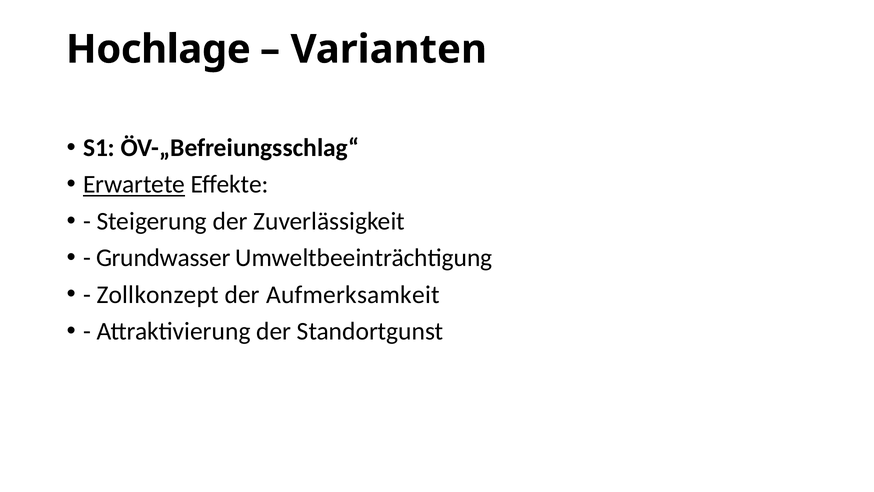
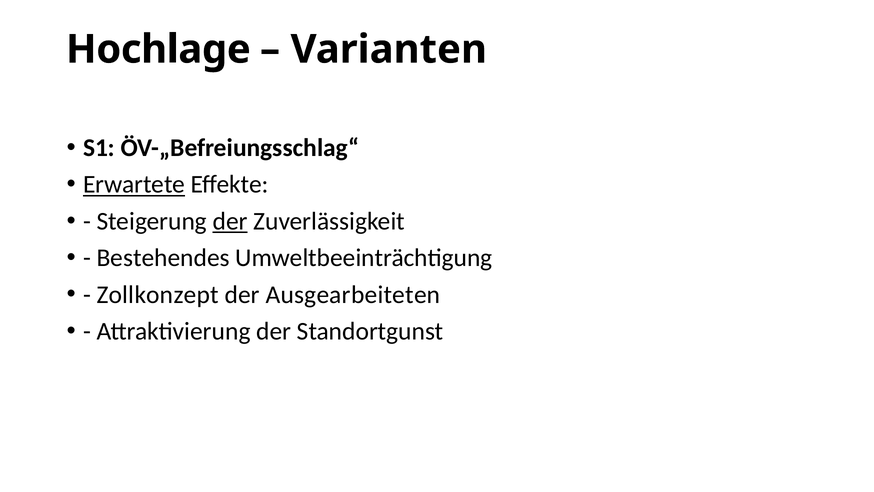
der at (230, 221) underline: none -> present
Grundwasser: Grundwasser -> Bestehendes
Aufmerksamkeit: Aufmerksamkeit -> Ausgearbeiteten
